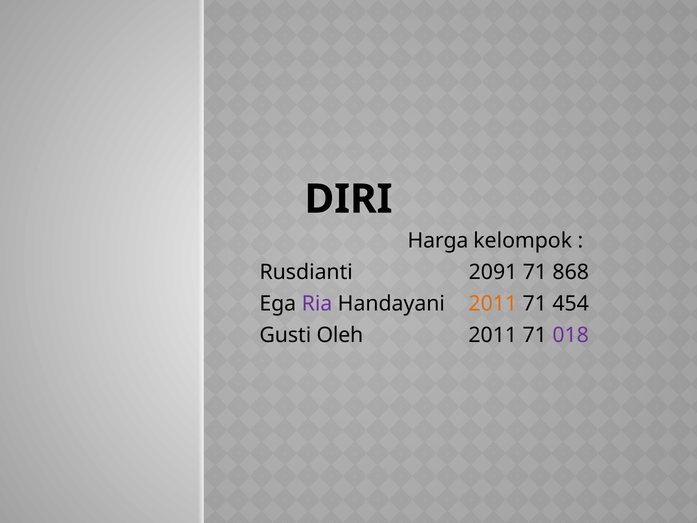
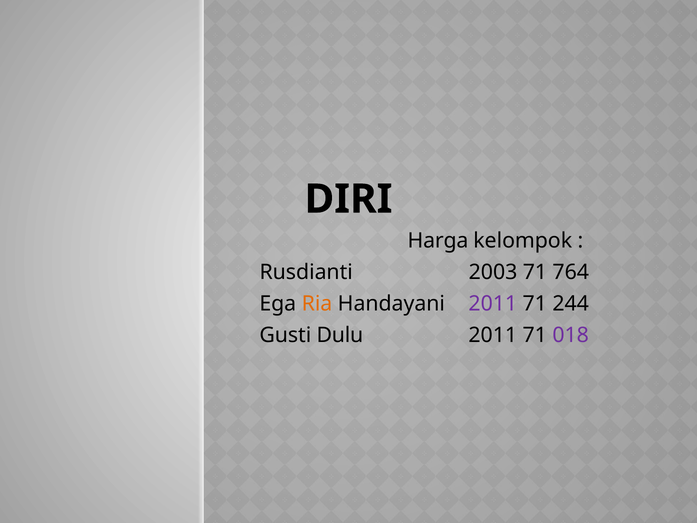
2091: 2091 -> 2003
868: 868 -> 764
Ria colour: purple -> orange
2011 at (493, 304) colour: orange -> purple
454: 454 -> 244
Oleh: Oleh -> Dulu
